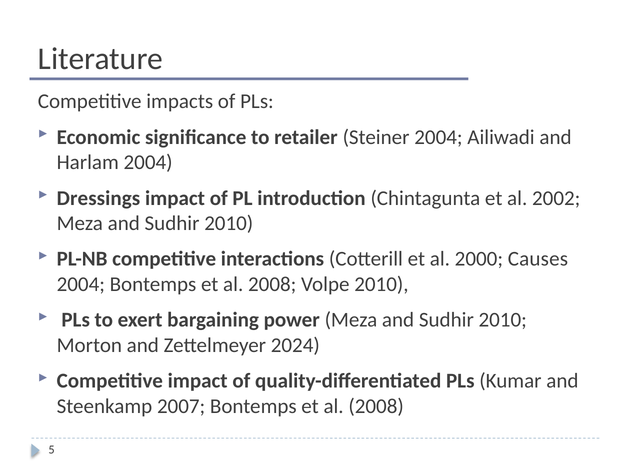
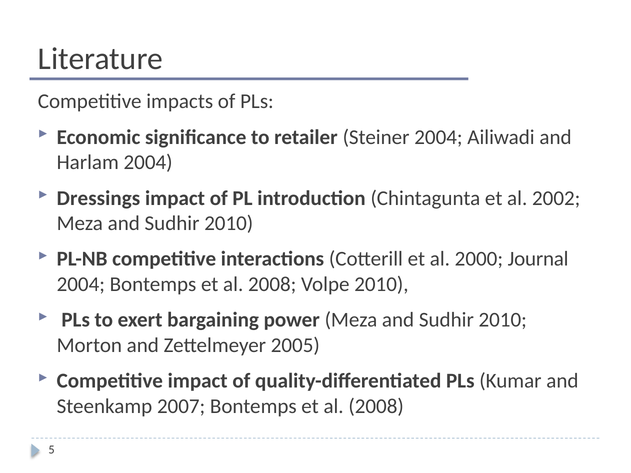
Causes: Causes -> Journal
2024: 2024 -> 2005
